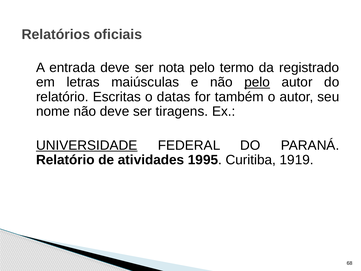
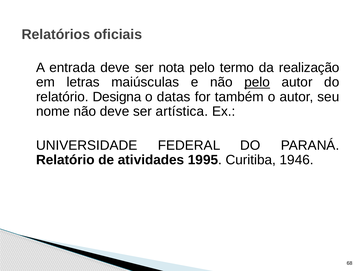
registrado: registrado -> realização
Escritas: Escritas -> Designa
tiragens: tiragens -> artística
UNIVERSIDADE underline: present -> none
1919: 1919 -> 1946
